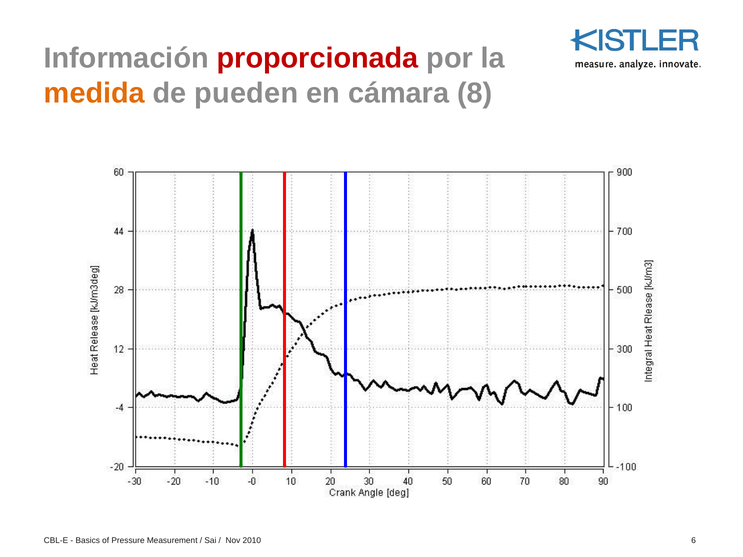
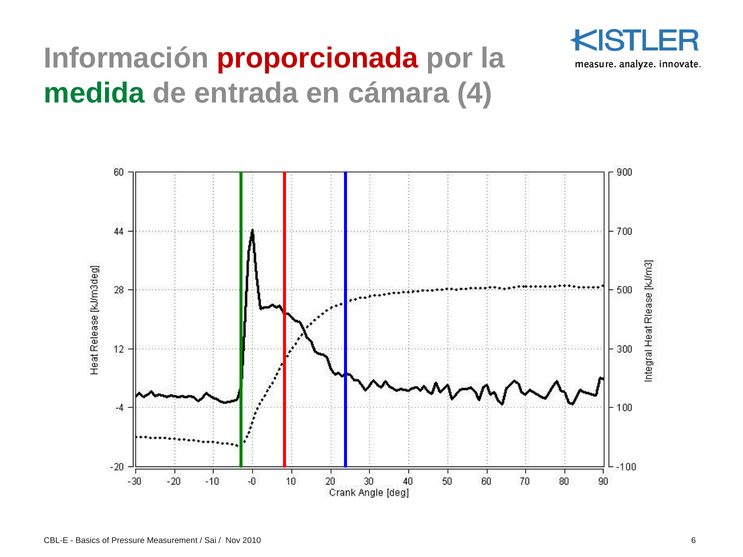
medida colour: orange -> green
pueden: pueden -> entrada
8: 8 -> 4
